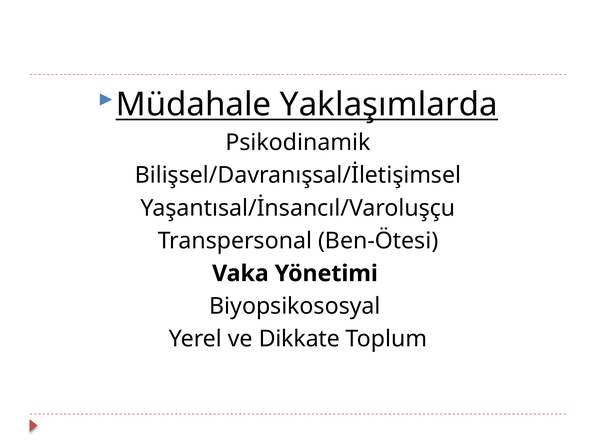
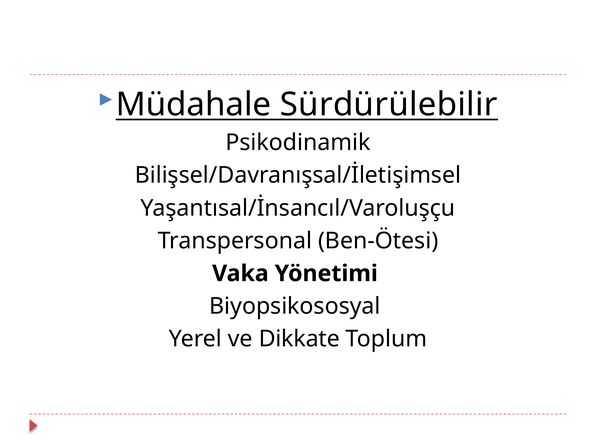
Yaklaşımlarda: Yaklaşımlarda -> Sürdürülebilir
